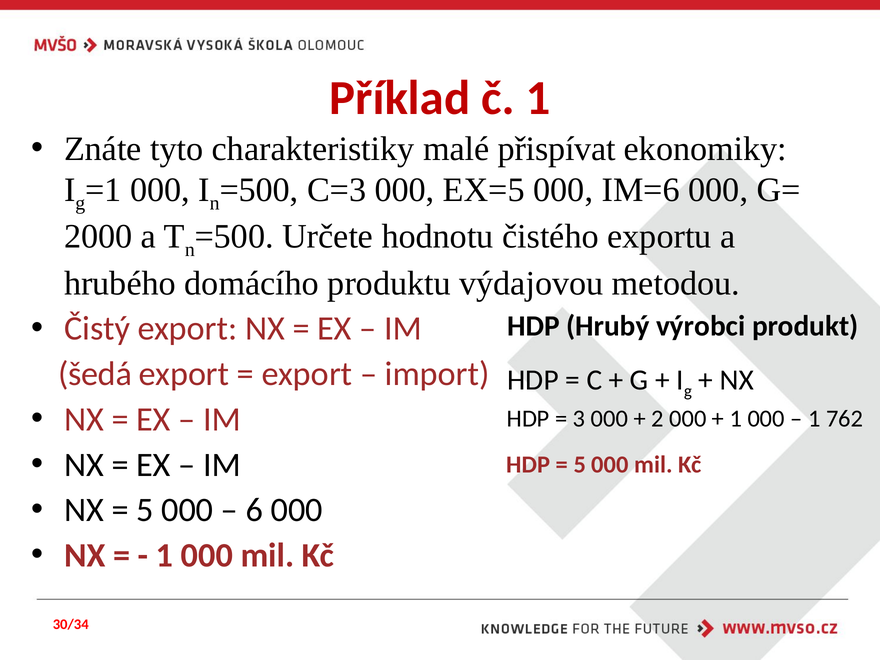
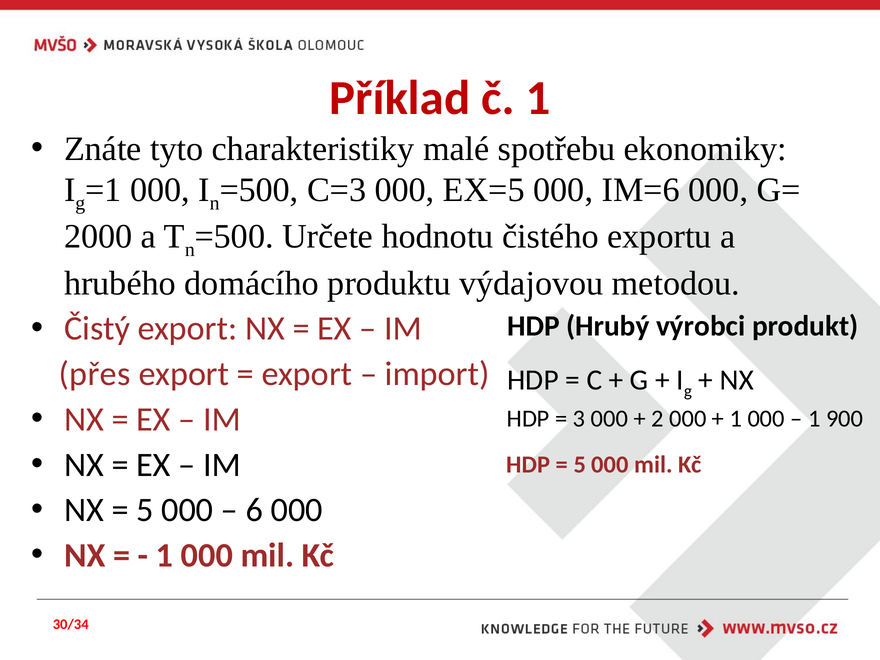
přispívat: přispívat -> spotřebu
šedá: šedá -> přes
762: 762 -> 900
